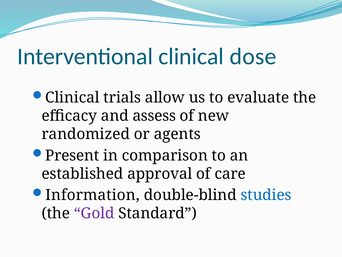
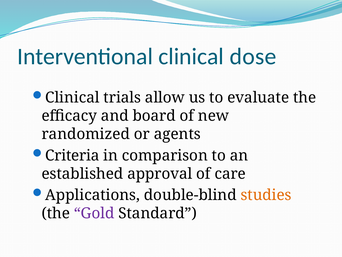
assess: assess -> board
Present: Present -> Criteria
Information: Information -> Applications
studies colour: blue -> orange
